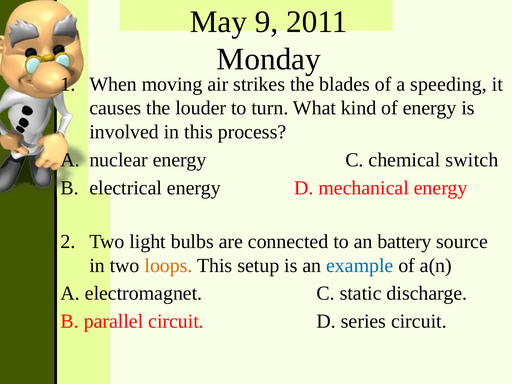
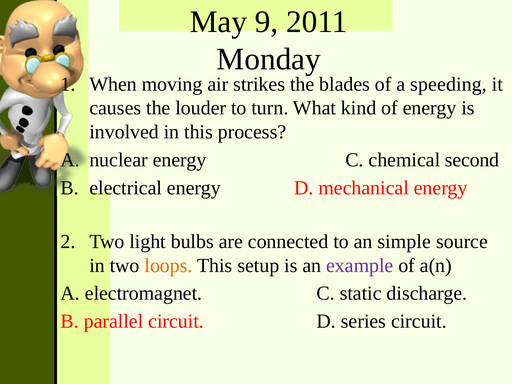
switch: switch -> second
battery: battery -> simple
example colour: blue -> purple
